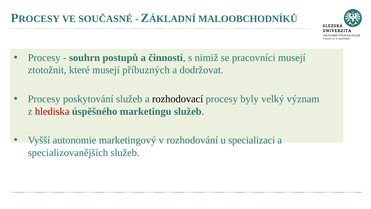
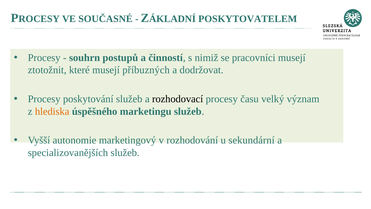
MALOOBCHODNÍKŮ: MALOOBCHODNÍKŮ -> POSKYTOVATELEM
byly: byly -> času
hlediska colour: red -> orange
specializaci: specializaci -> sekundární
